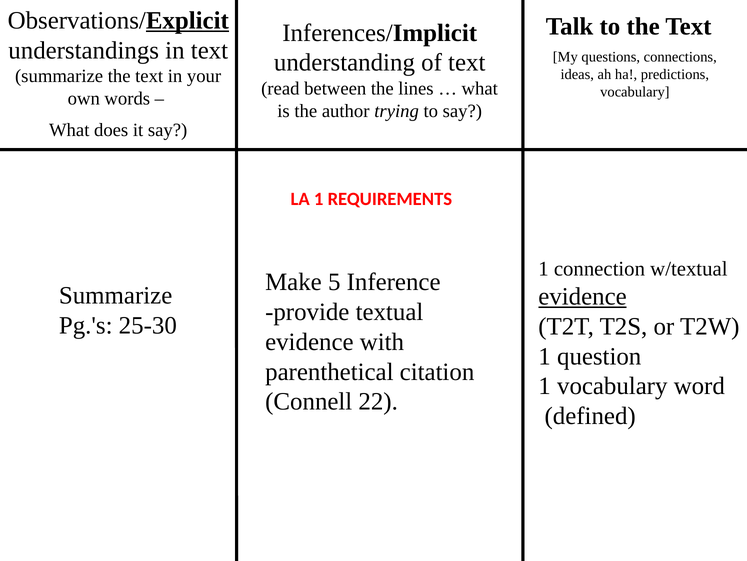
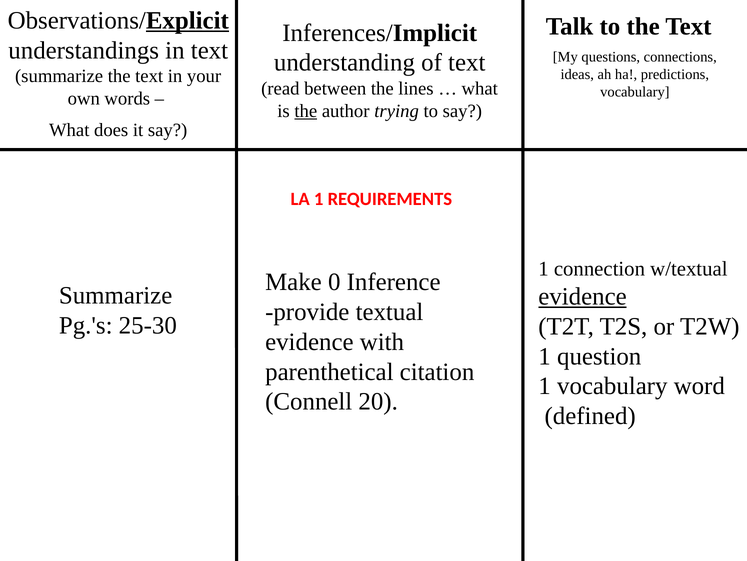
the at (306, 111) underline: none -> present
5: 5 -> 0
22: 22 -> 20
